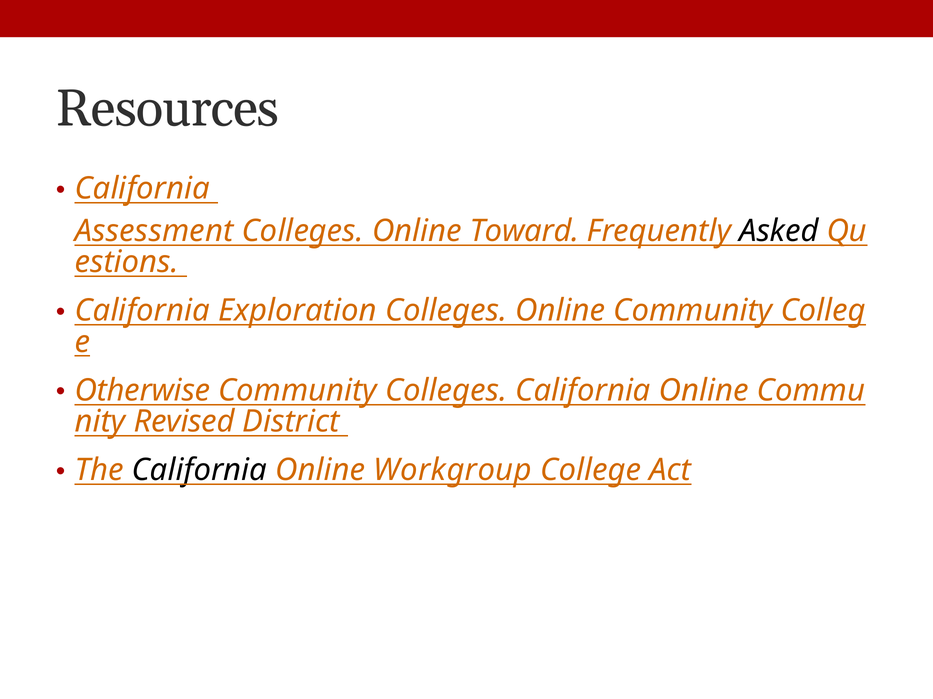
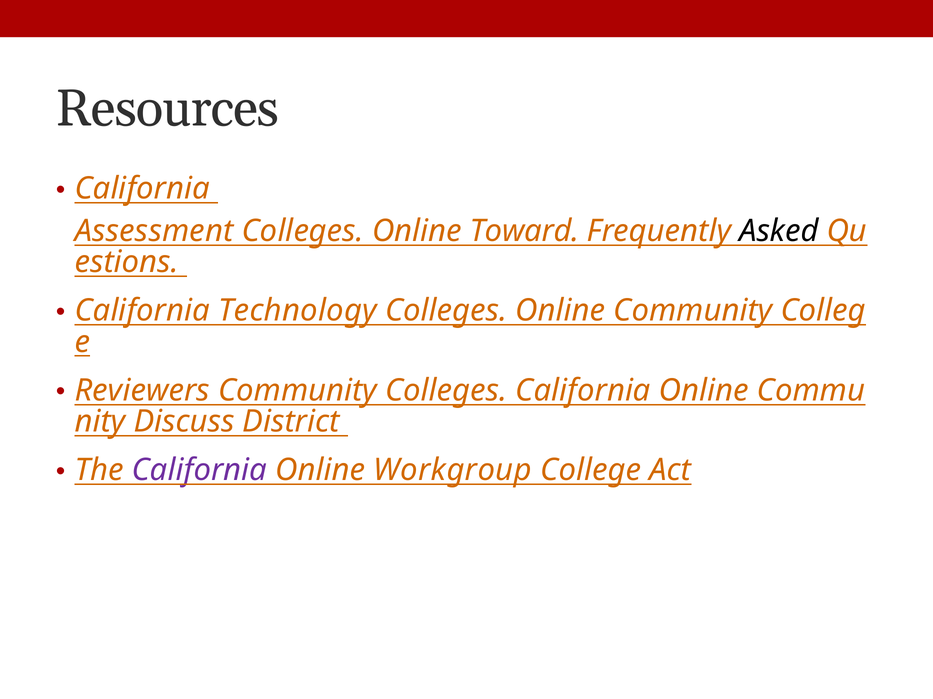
Exploration: Exploration -> Technology
Otherwise: Otherwise -> Reviewers
Revised: Revised -> Discuss
California at (199, 471) colour: black -> purple
